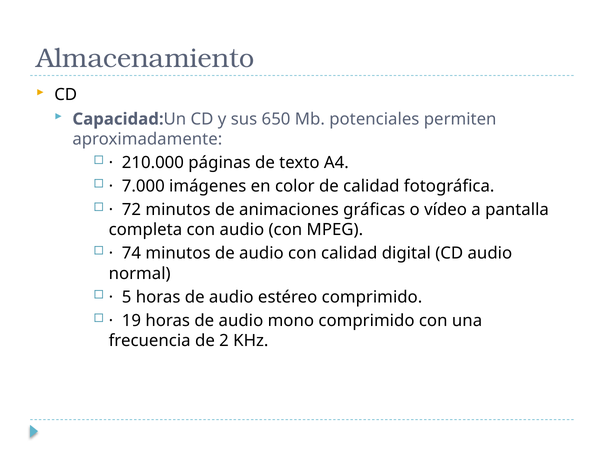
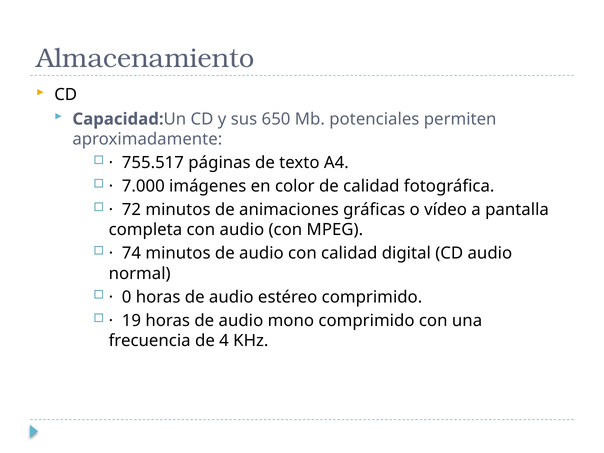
210.000: 210.000 -> 755.517
5: 5 -> 0
2: 2 -> 4
